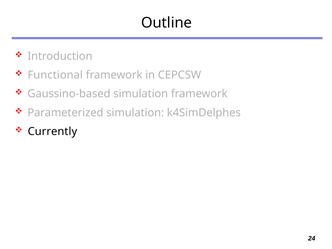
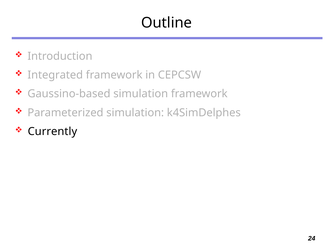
Functional: Functional -> Integrated
